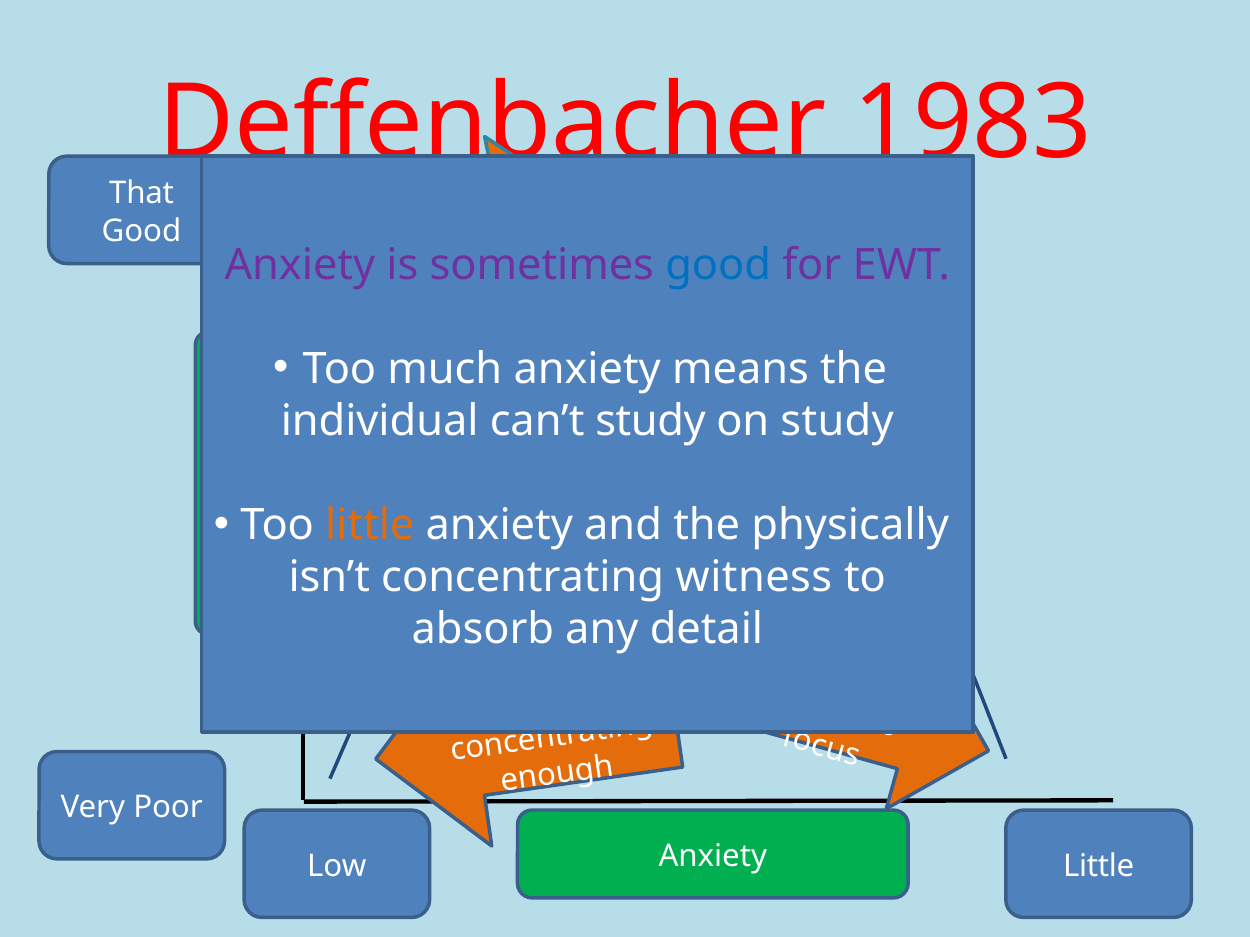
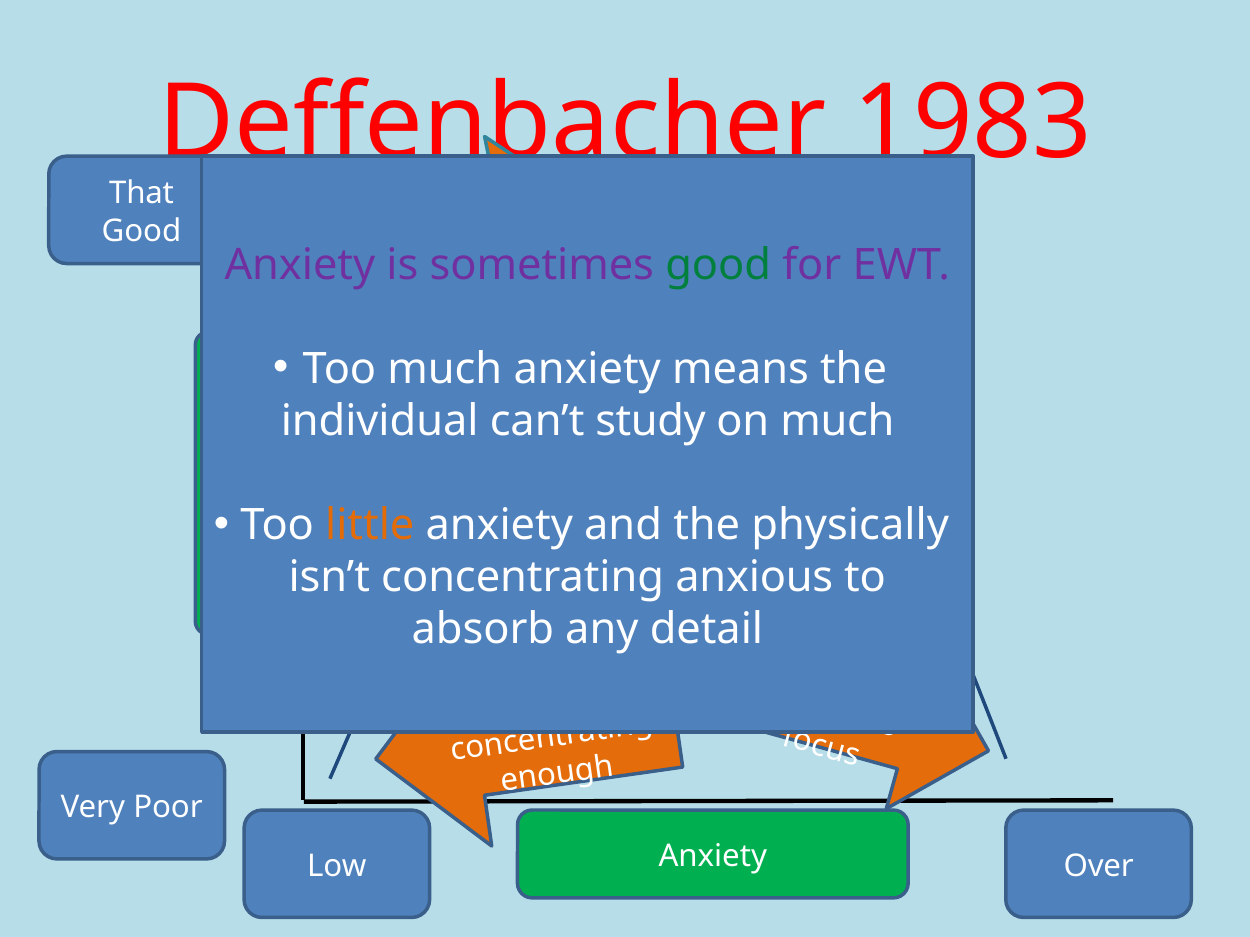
good at (718, 265) colour: blue -> green
on study: study -> much
witness: witness -> anxious
Low Little: Little -> Over
